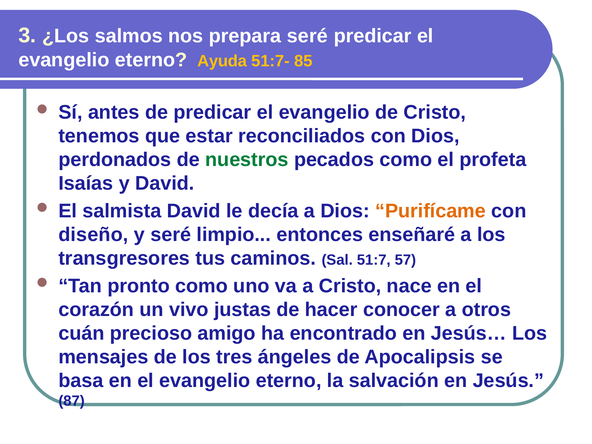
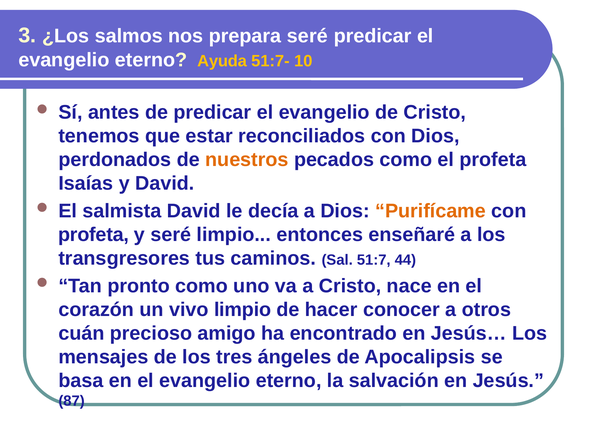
85: 85 -> 10
nuestros colour: green -> orange
diseño at (93, 235): diseño -> profeta
57: 57 -> 44
vivo justas: justas -> limpio
